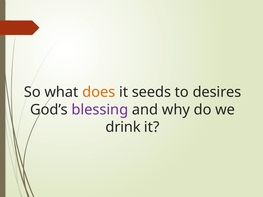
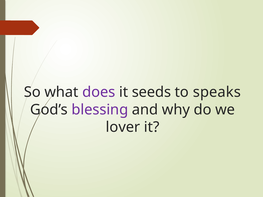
does colour: orange -> purple
desires: desires -> speaks
drink: drink -> lover
